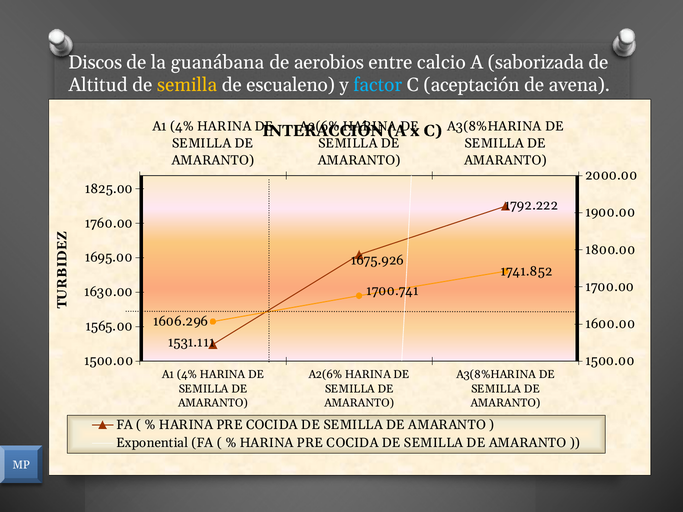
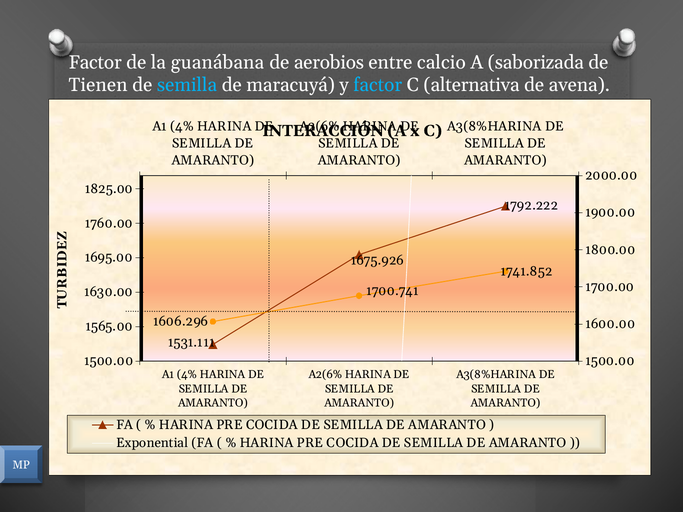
Discos at (95, 62): Discos -> Factor
Altitud: Altitud -> Tienen
semilla at (187, 85) colour: yellow -> light blue
escualeno: escualeno -> maracuyá
aceptación: aceptación -> alternativa
